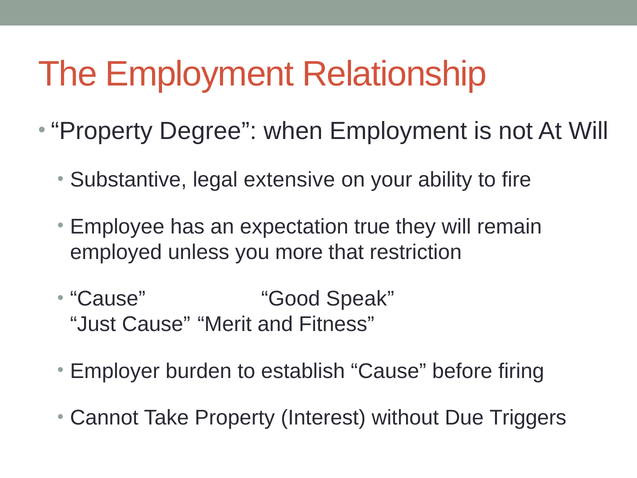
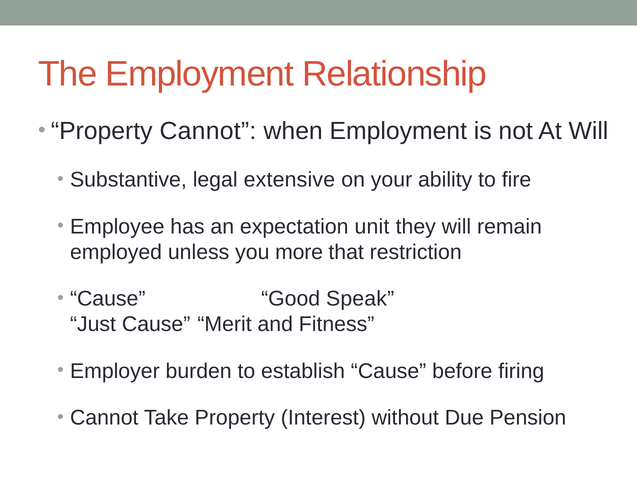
Property Degree: Degree -> Cannot
true: true -> unit
Triggers: Triggers -> Pension
